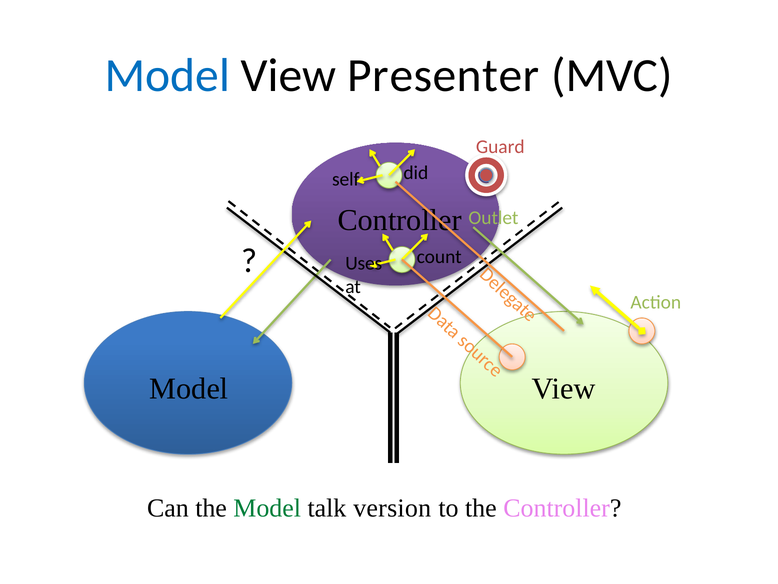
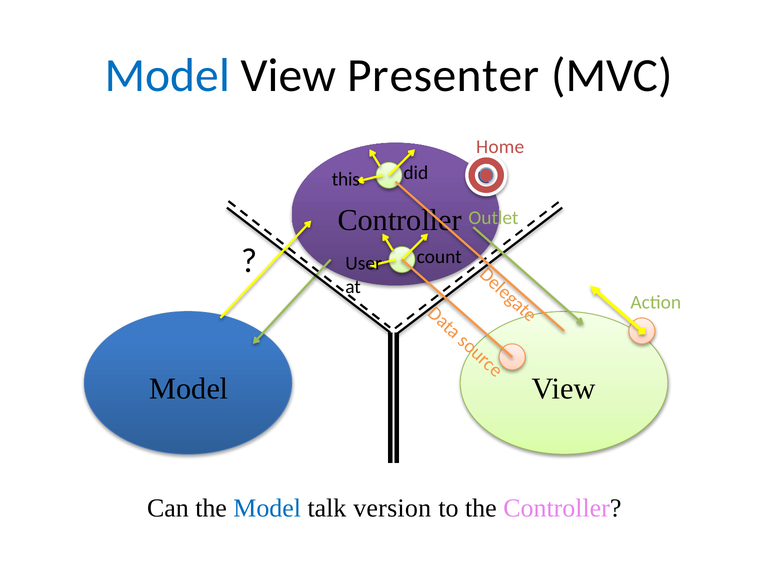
Guard: Guard -> Home
self: self -> this
Uses: Uses -> User
Model at (267, 508) colour: green -> blue
